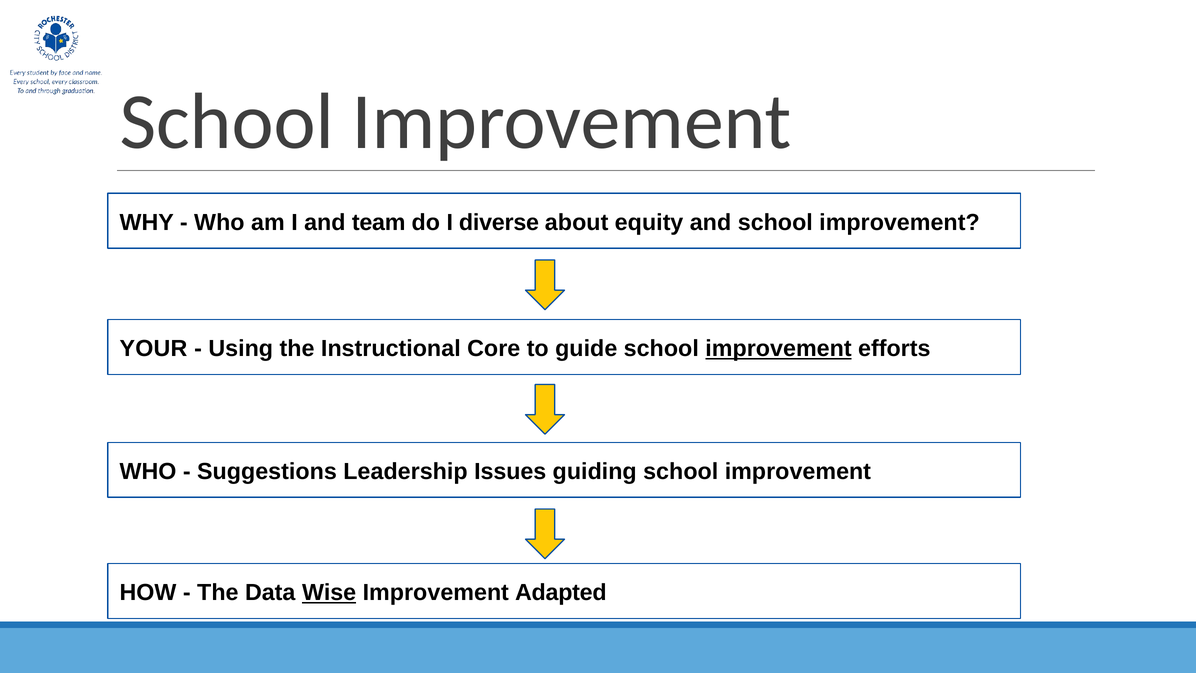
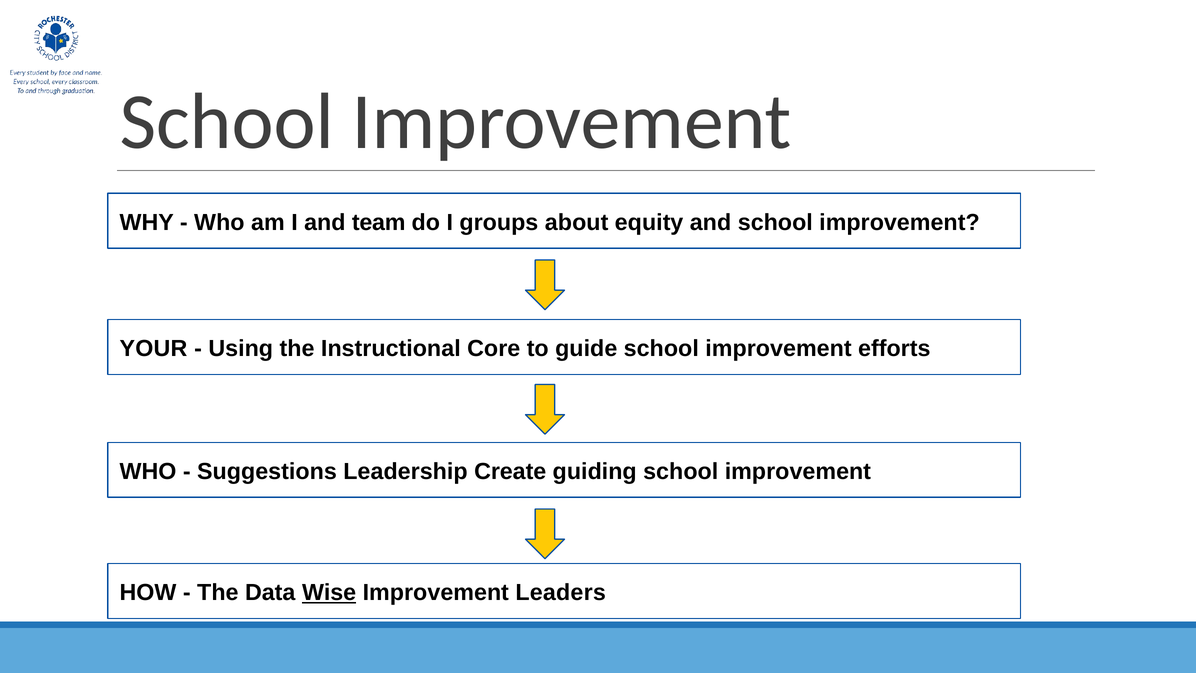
diverse: diverse -> groups
improvement at (779, 349) underline: present -> none
Issues: Issues -> Create
Adapted: Adapted -> Leaders
